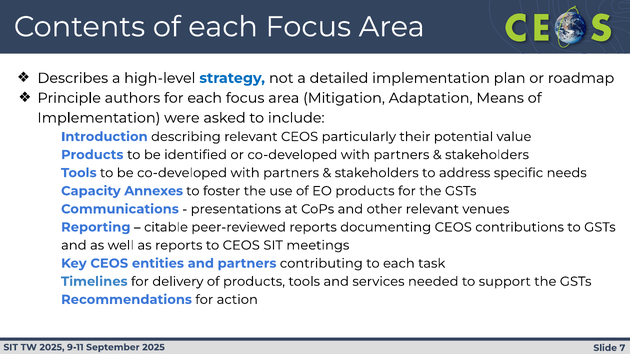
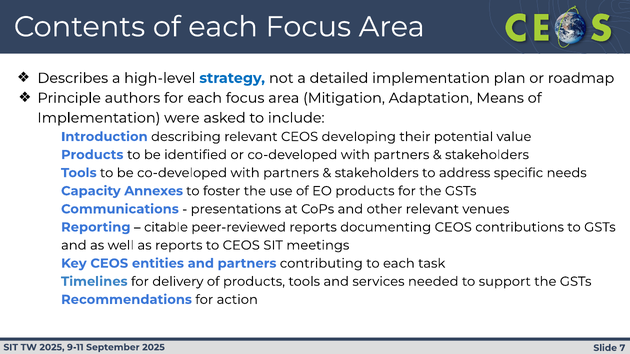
particularly: particularly -> developing
